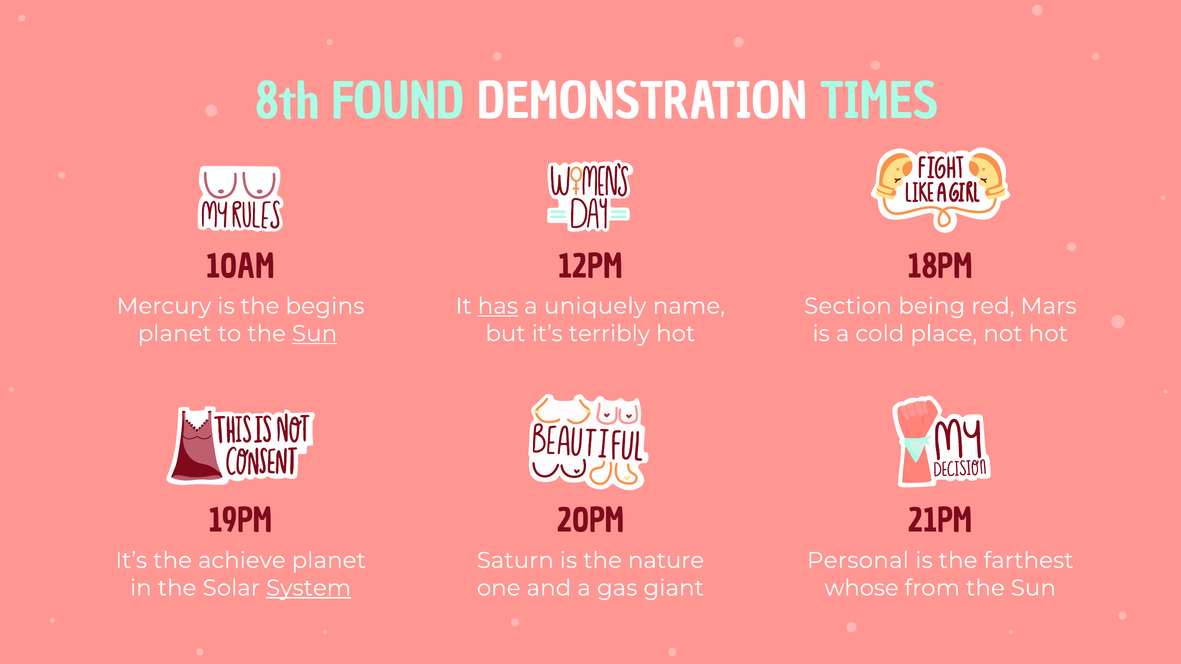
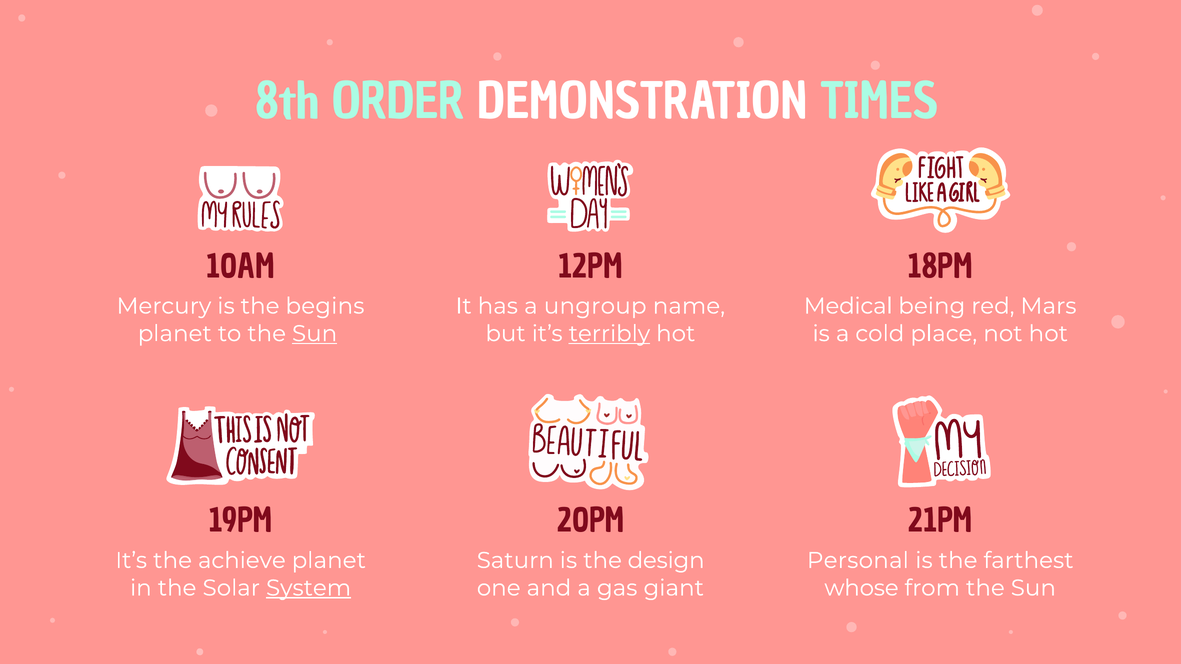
FOUND: FOUND -> ORDER
has underline: present -> none
uniquely: uniquely -> ungroup
Section: Section -> Medical
terribly underline: none -> present
nature: nature -> design
